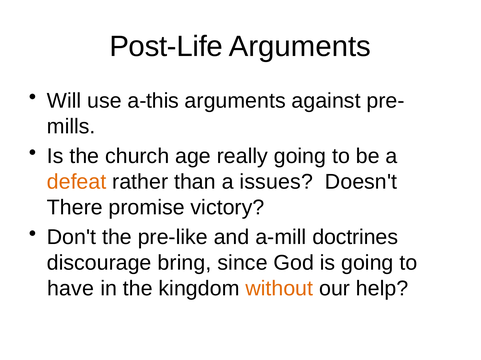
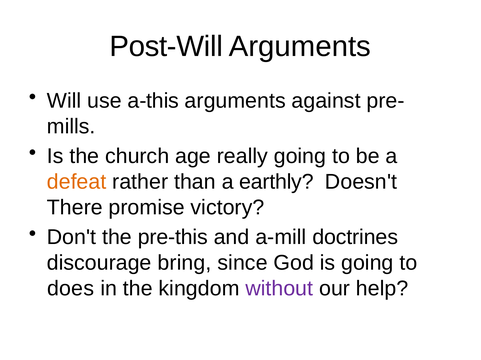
Post-Life: Post-Life -> Post-Will
issues: issues -> earthly
pre-like: pre-like -> pre-this
have: have -> does
without colour: orange -> purple
